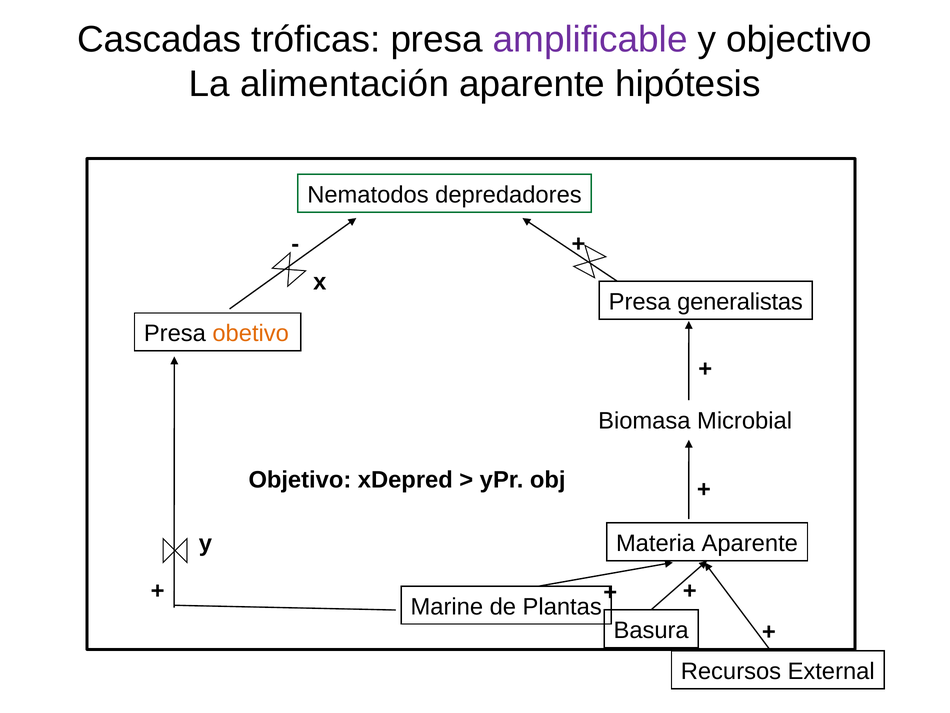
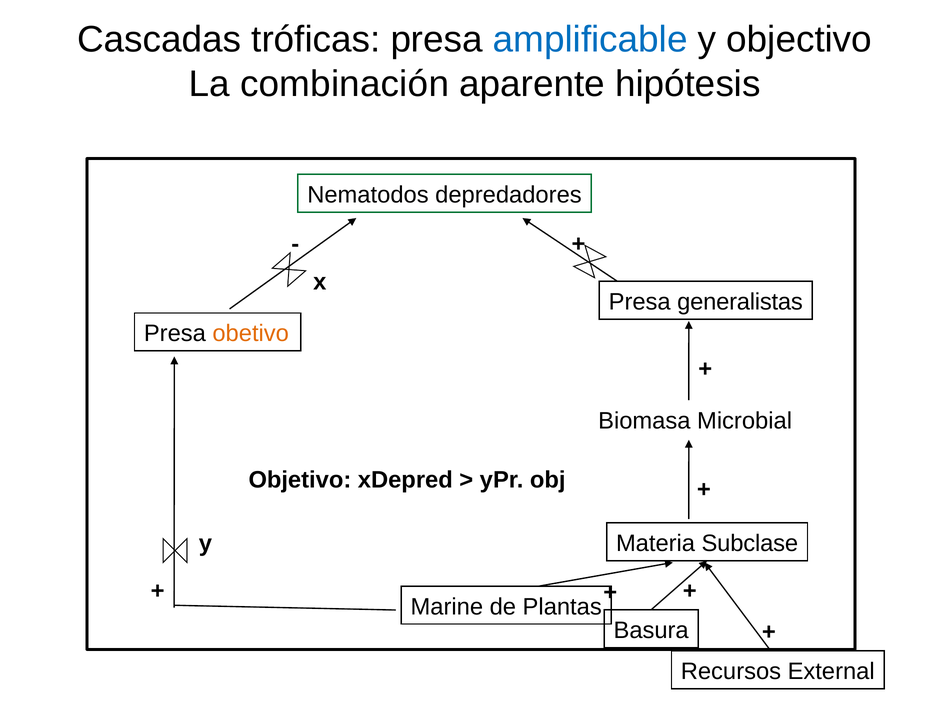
amplificable colour: purple -> blue
alimentación: alimentación -> combinación
Materia Aparente: Aparente -> Subclase
